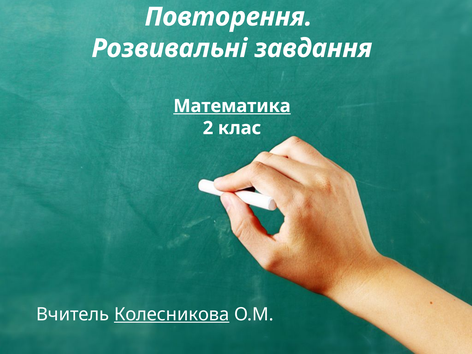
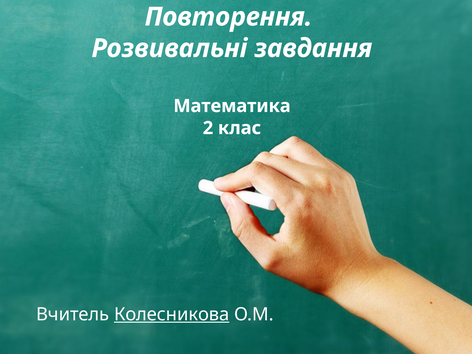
Математика underline: present -> none
